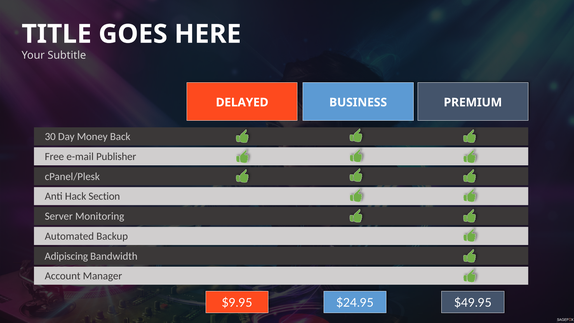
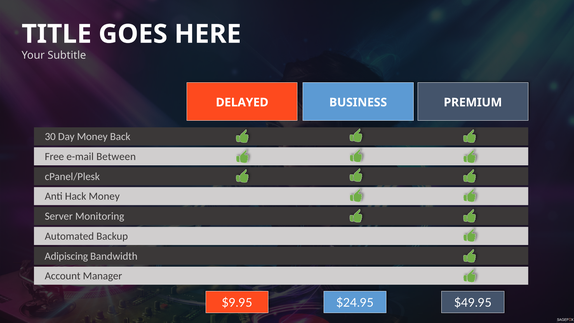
Publisher: Publisher -> Between
Hack Section: Section -> Money
